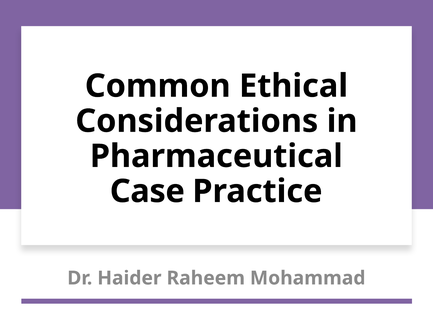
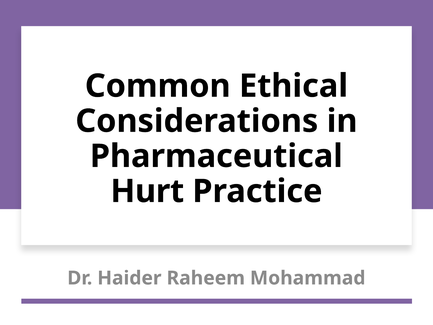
Case: Case -> Hurt
